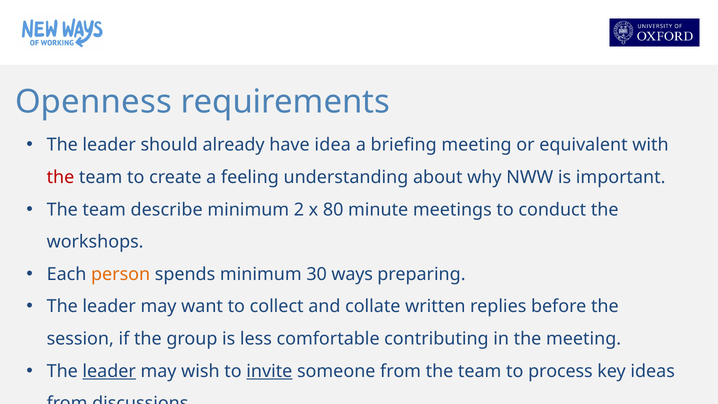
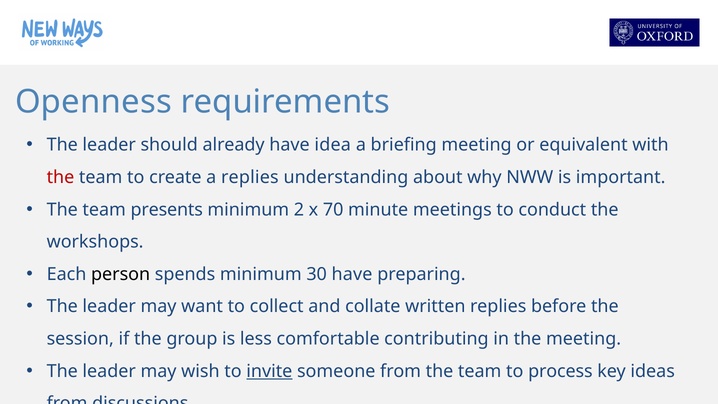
a feeling: feeling -> replies
describe: describe -> presents
80: 80 -> 70
person colour: orange -> black
30 ways: ways -> have
leader at (109, 371) underline: present -> none
